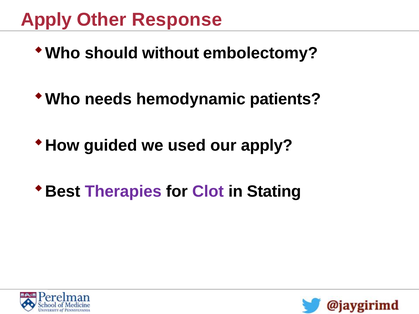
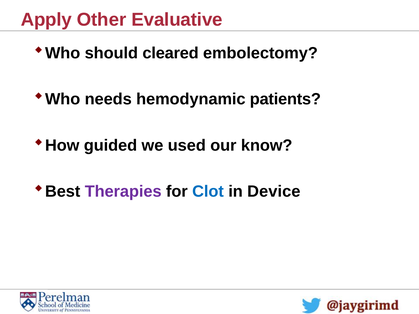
Response: Response -> Evaluative
without: without -> cleared
our apply: apply -> know
Clot colour: purple -> blue
Stating: Stating -> Device
